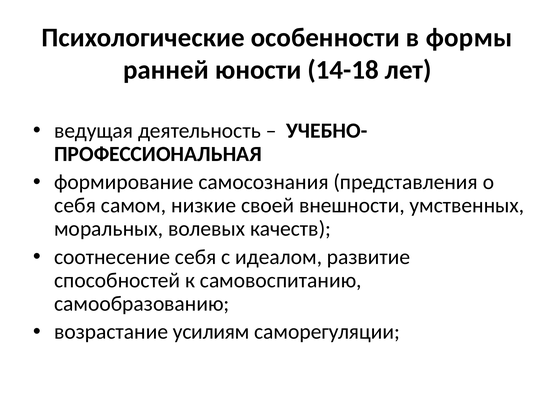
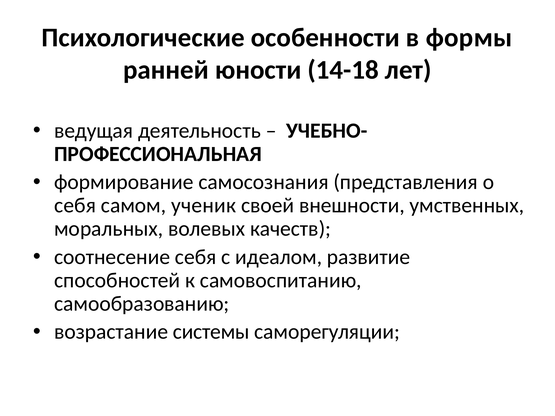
низкие: низкие -> ученик
усилиям: усилиям -> системы
